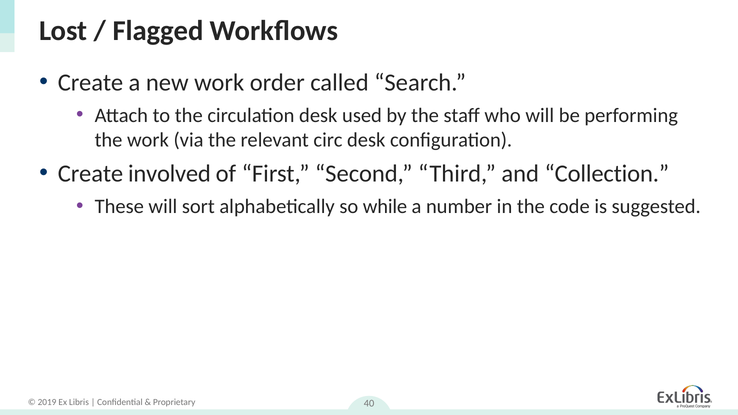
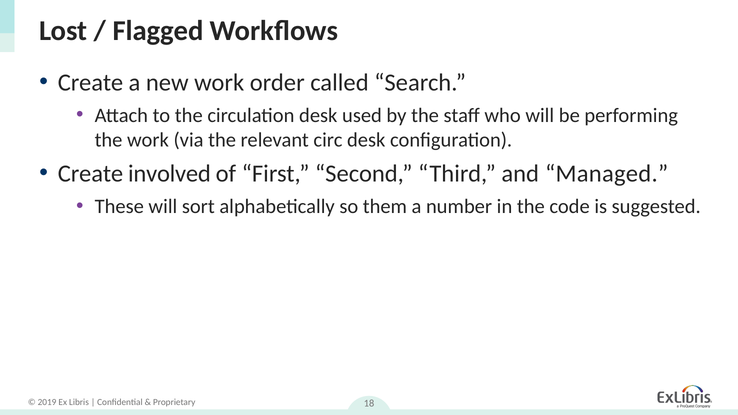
Collection: Collection -> Managed
while: while -> them
40: 40 -> 18
